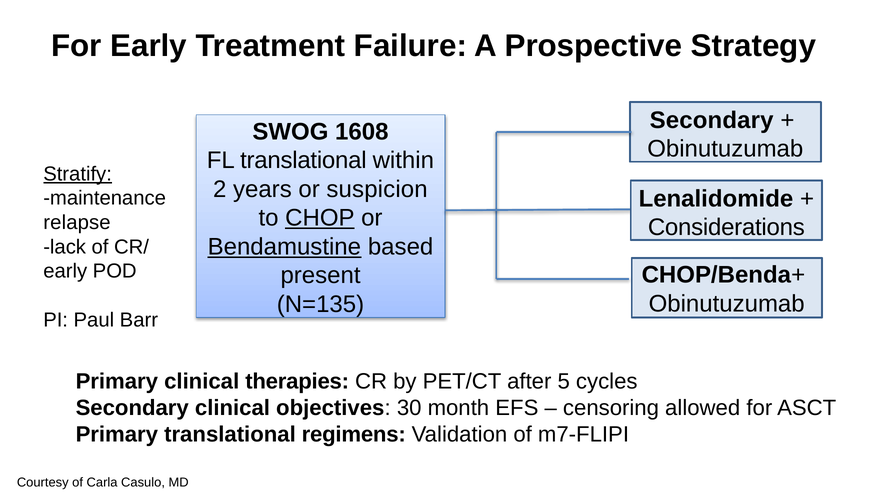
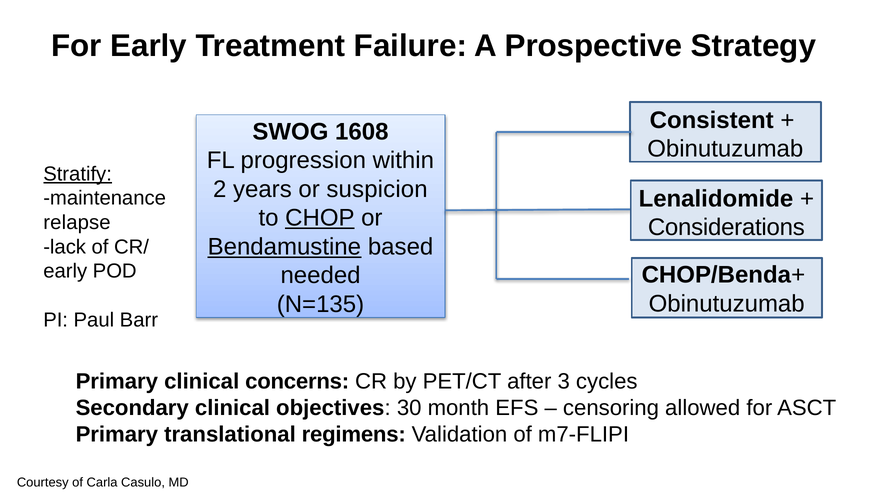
Secondary at (712, 120): Secondary -> Consistent
FL translational: translational -> progression
present: present -> needed
therapies: therapies -> concerns
5: 5 -> 3
